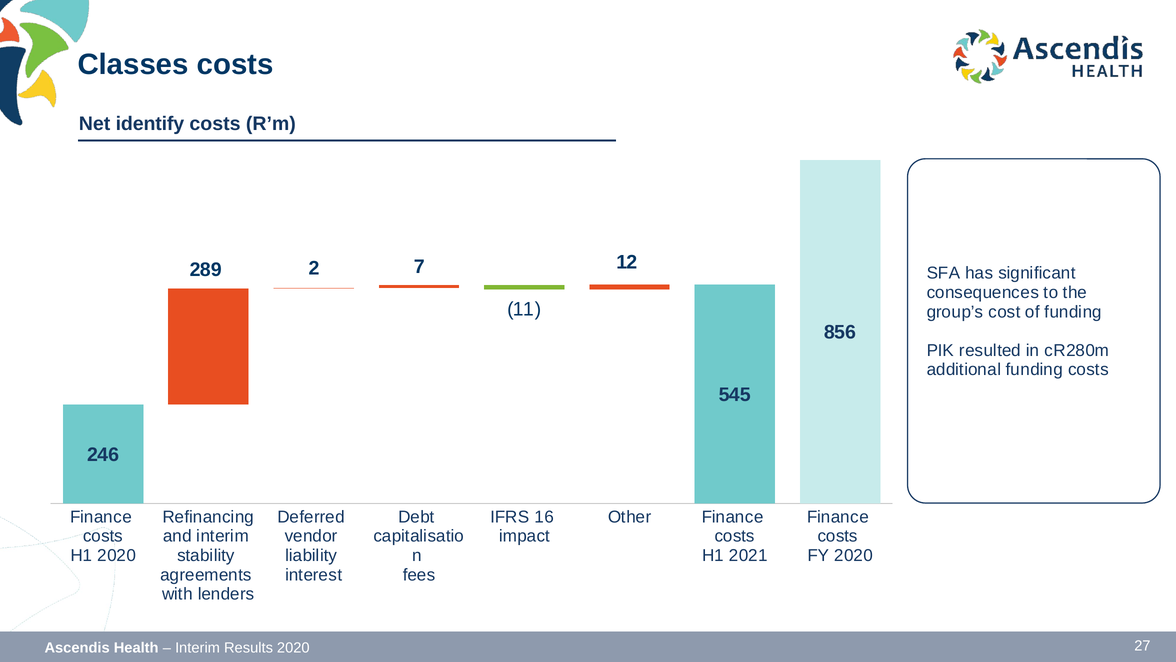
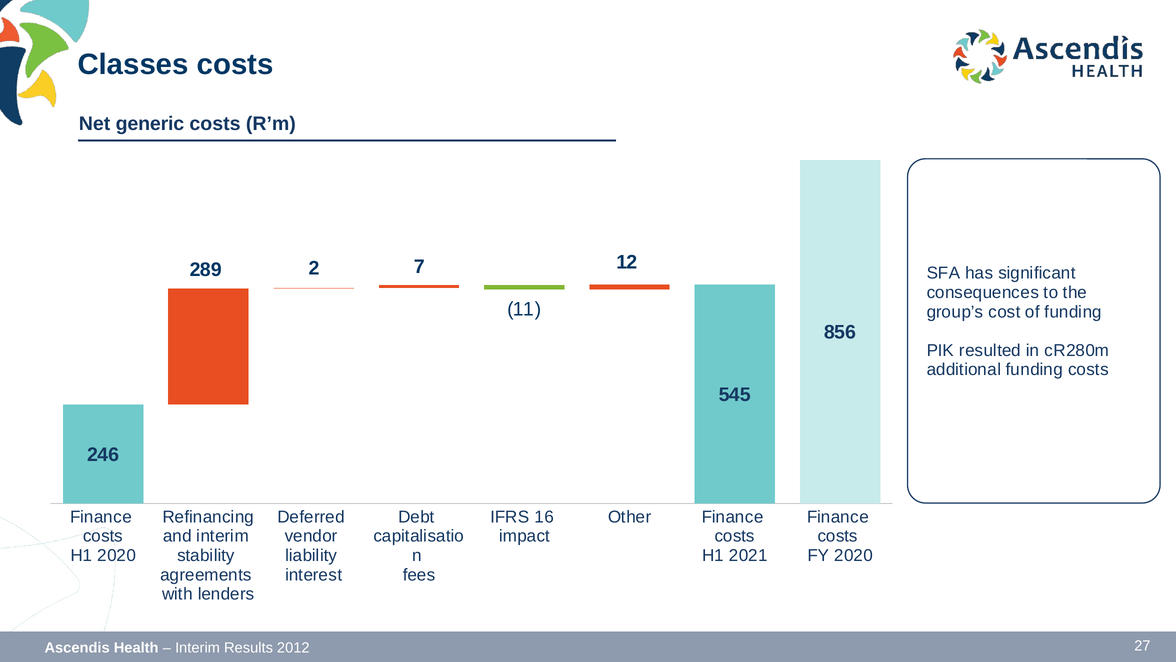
identify: identify -> generic
2020 at (293, 648): 2020 -> 2012
